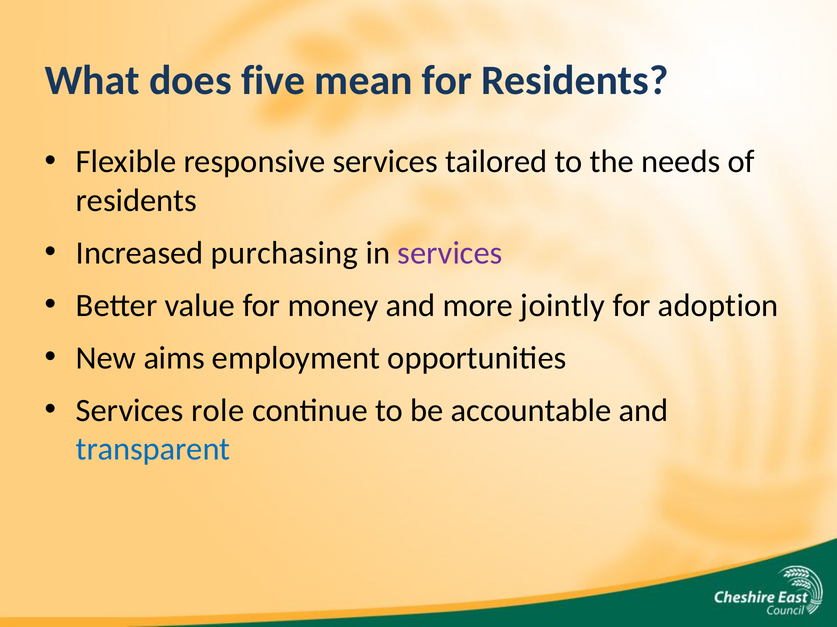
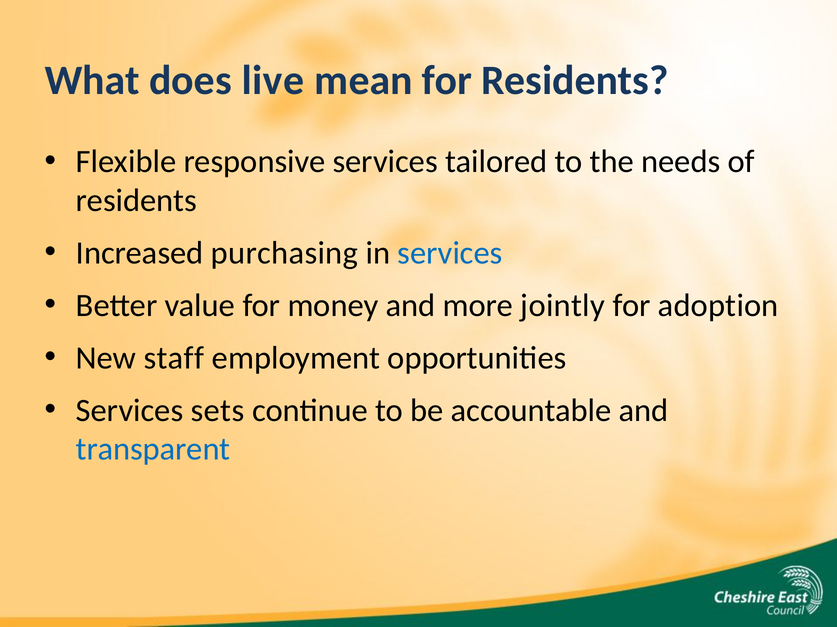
five: five -> live
services at (450, 253) colour: purple -> blue
aims: aims -> staff
role: role -> sets
